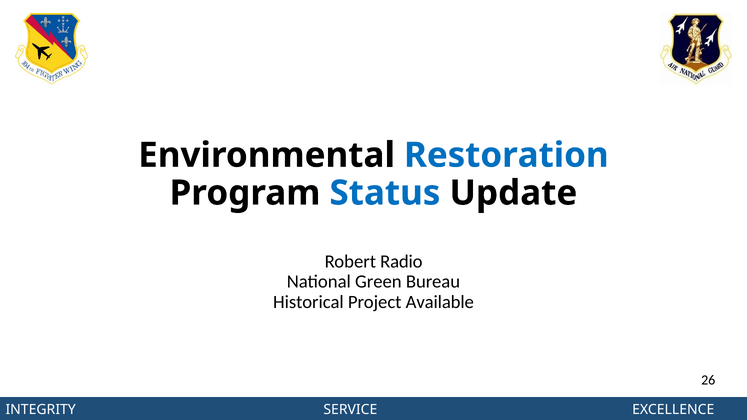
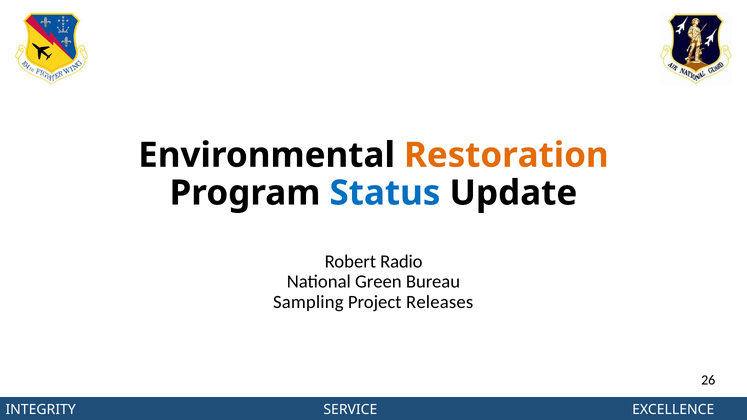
Restoration colour: blue -> orange
Historical: Historical -> Sampling
Available: Available -> Releases
